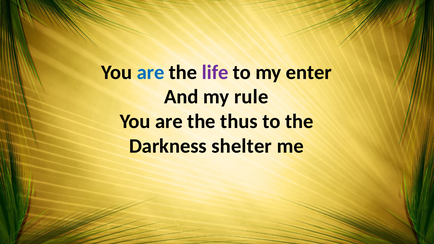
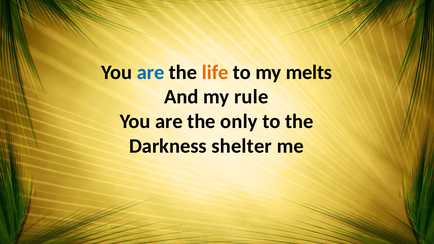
life colour: purple -> orange
enter: enter -> melts
thus: thus -> only
